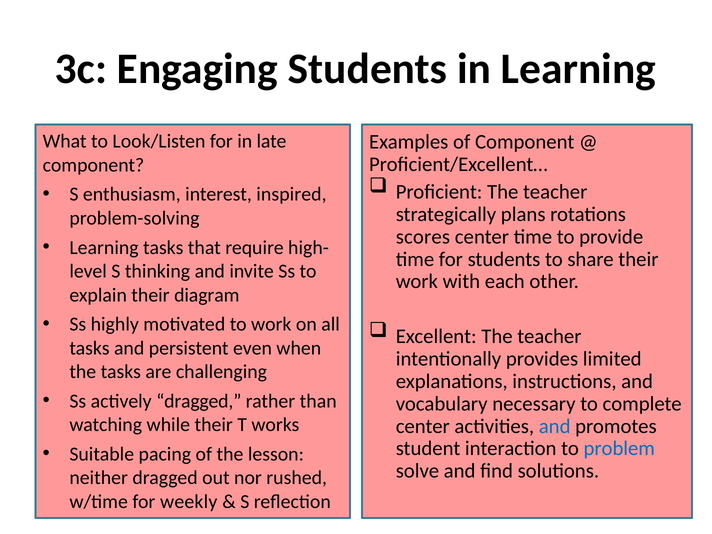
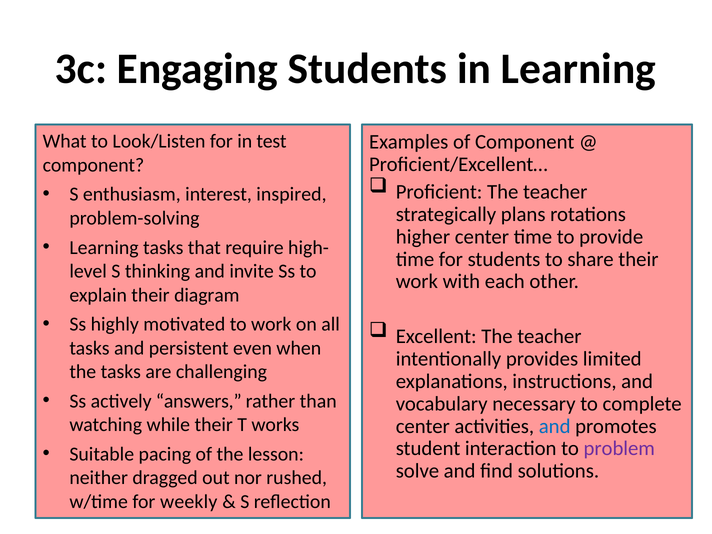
late: late -> test
scores: scores -> higher
actively dragged: dragged -> answers
problem colour: blue -> purple
